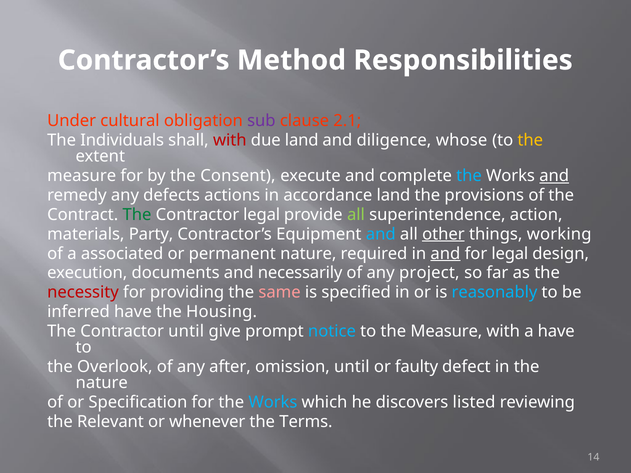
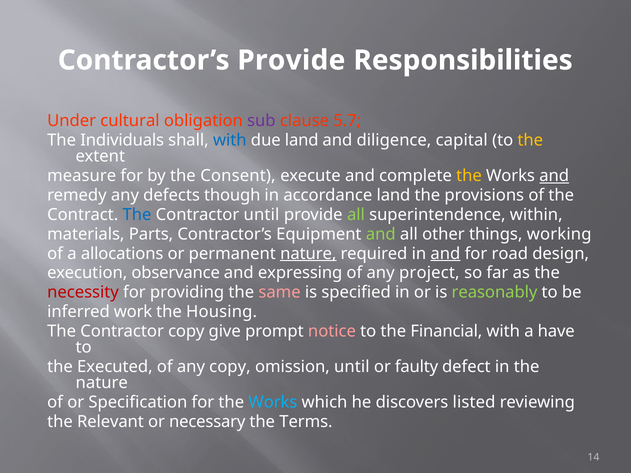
Contractor’s Method: Method -> Provide
2.1: 2.1 -> 5.7
with at (230, 140) colour: red -> blue
whose: whose -> capital
the at (469, 176) colour: light blue -> yellow
actions: actions -> though
The at (137, 215) colour: green -> blue
Contractor legal: legal -> until
action: action -> within
Party: Party -> Parts
and at (381, 234) colour: light blue -> light green
other underline: present -> none
associated: associated -> allocations
nature at (308, 254) underline: none -> present
for legal: legal -> road
documents: documents -> observance
necessarily: necessarily -> expressing
reasonably colour: light blue -> light green
inferred have: have -> work
Contractor until: until -> copy
notice colour: light blue -> pink
the Measure: Measure -> Financial
Overlook: Overlook -> Executed
any after: after -> copy
whenever: whenever -> necessary
